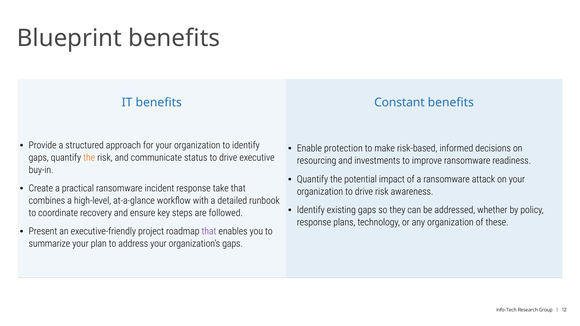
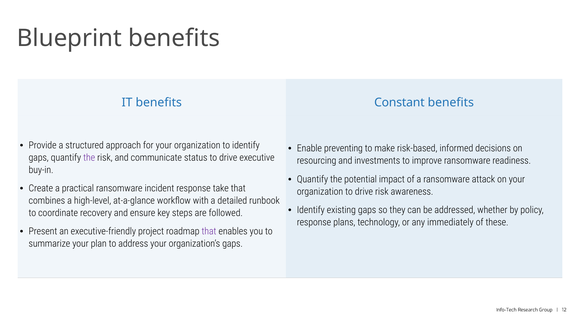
protection: protection -> preventing
the at (89, 158) colour: orange -> purple
any organization: organization -> immediately
